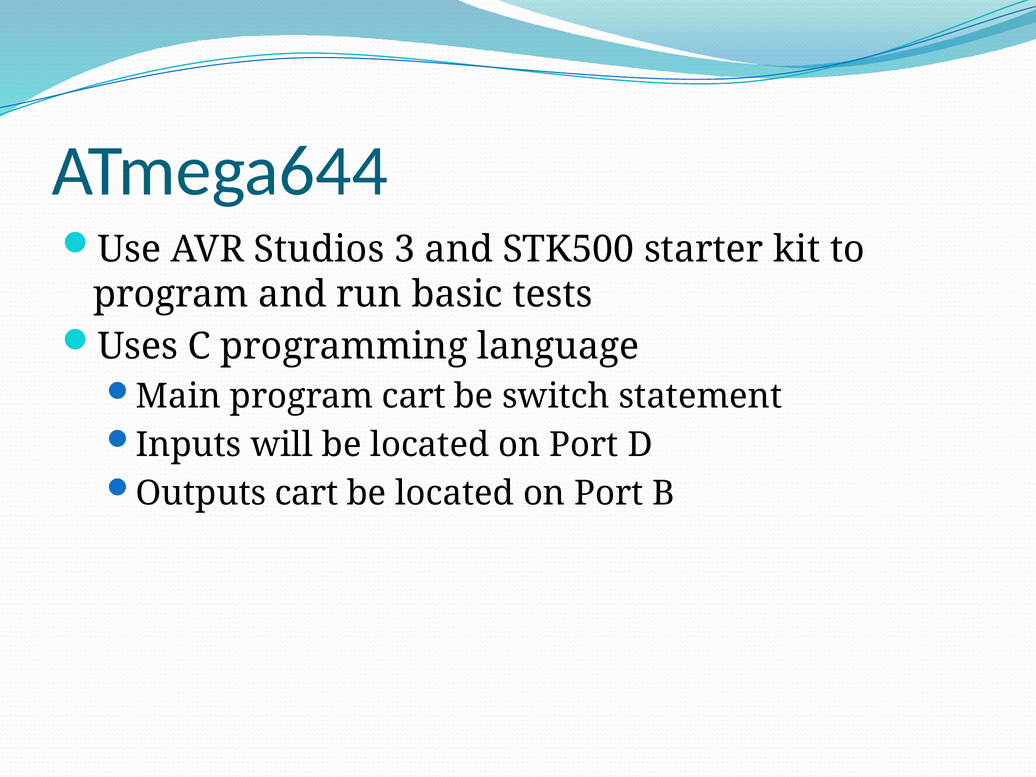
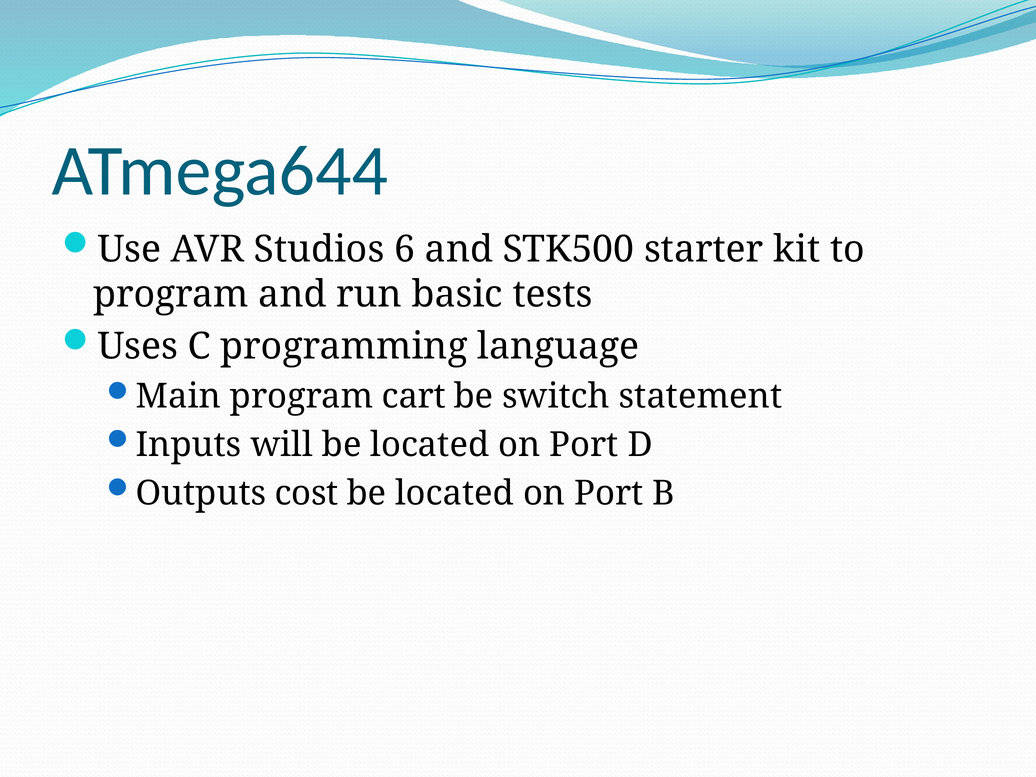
3: 3 -> 6
Outputs cart: cart -> cost
